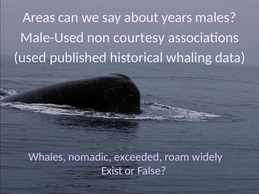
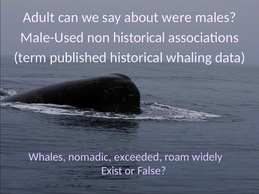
Areas: Areas -> Adult
years: years -> were
non courtesy: courtesy -> historical
used: used -> term
